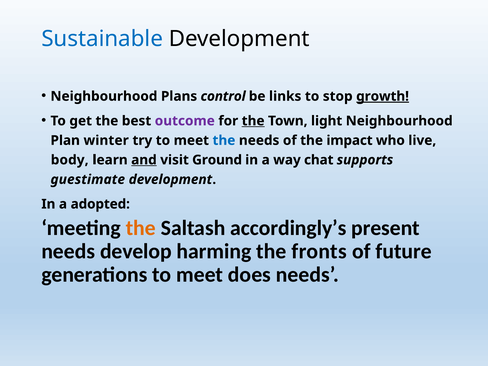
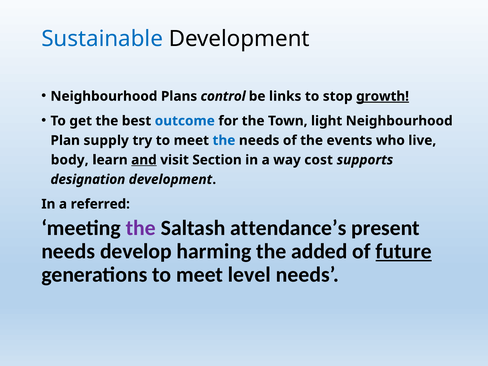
outcome colour: purple -> blue
the at (253, 121) underline: present -> none
winter: winter -> supply
impact: impact -> events
Ground: Ground -> Section
chat: chat -> cost
guestimate: guestimate -> designation
adopted: adopted -> referred
the at (141, 228) colour: orange -> purple
accordingly’s: accordingly’s -> attendance’s
fronts: fronts -> added
future underline: none -> present
does: does -> level
